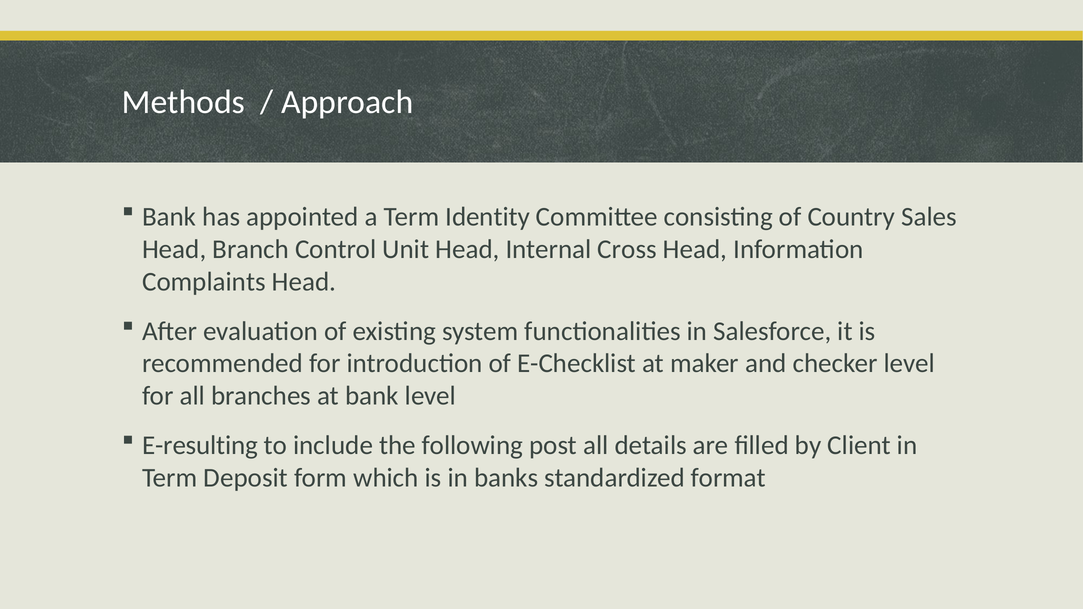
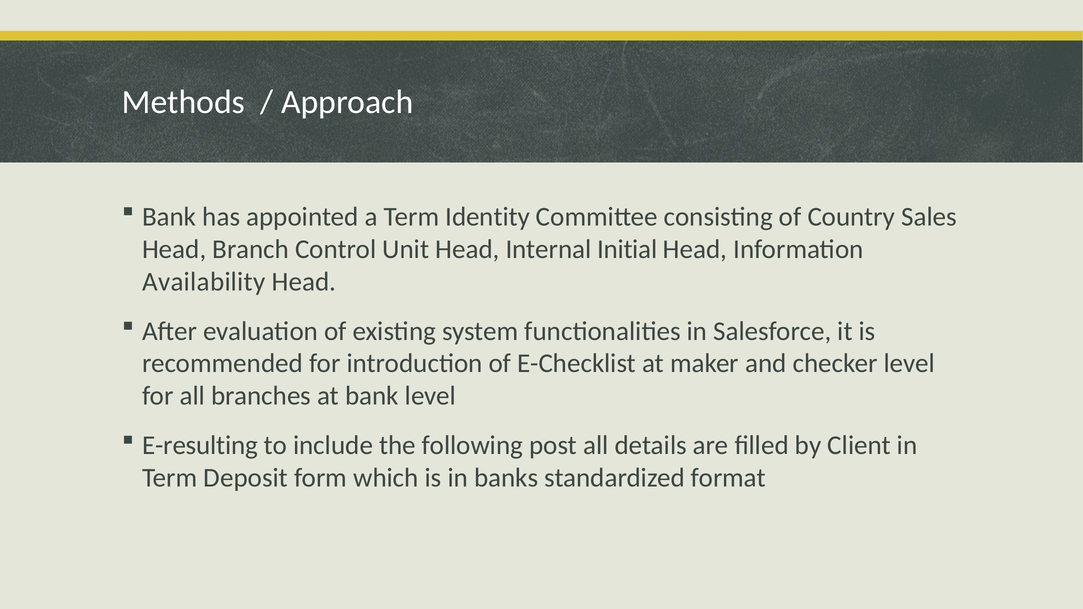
Cross: Cross -> Initial
Complaints: Complaints -> Availability
